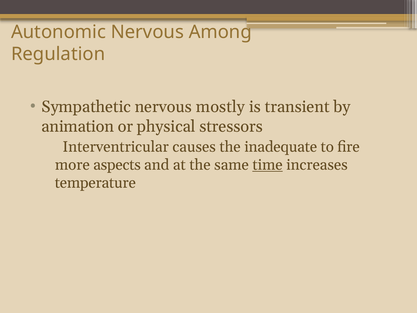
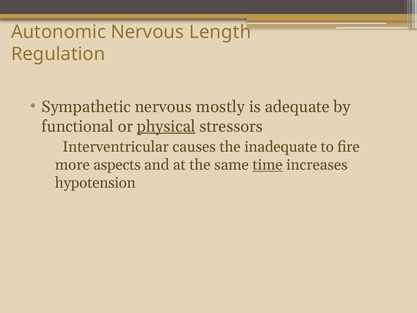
Among: Among -> Length
transient: transient -> adequate
animation: animation -> functional
physical underline: none -> present
temperature: temperature -> hypotension
